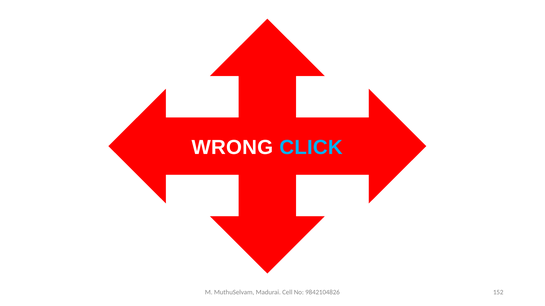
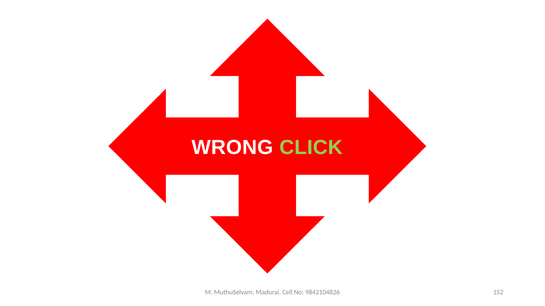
CLICK colour: light blue -> light green
